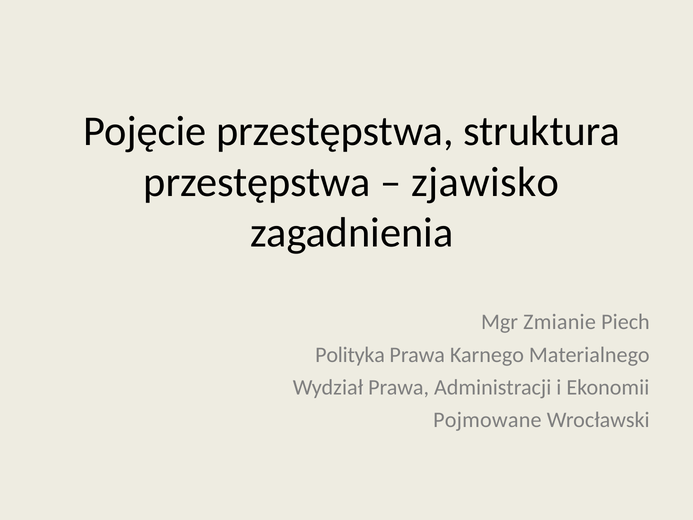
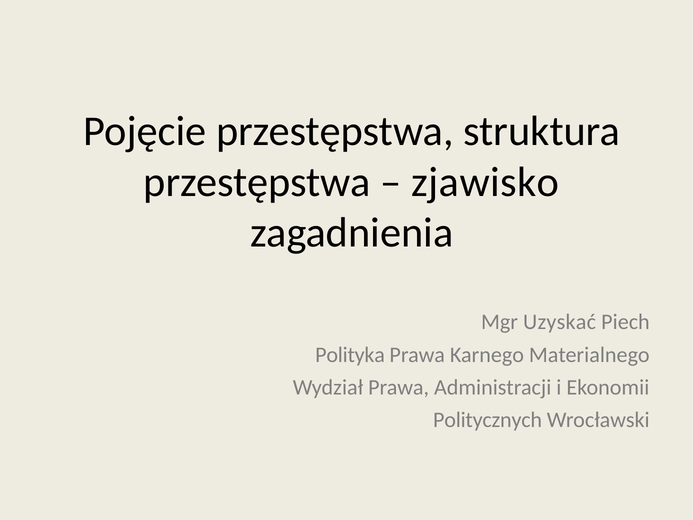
Zmianie: Zmianie -> Uzyskać
Pojmowane: Pojmowane -> Politycznych
